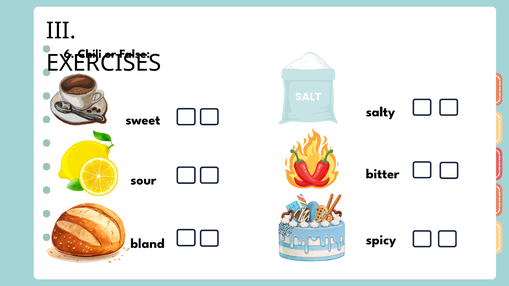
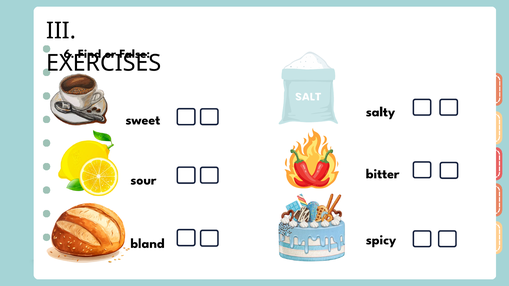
Chili: Chili -> Find
